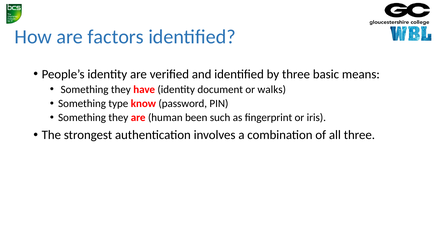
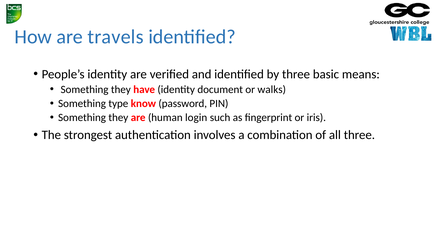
factors: factors -> travels
been: been -> login
